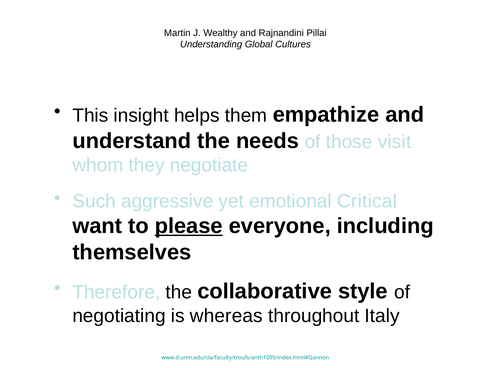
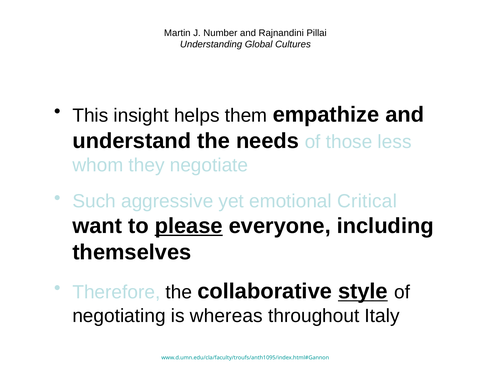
Wealthy: Wealthy -> Number
visit: visit -> less
style underline: none -> present
